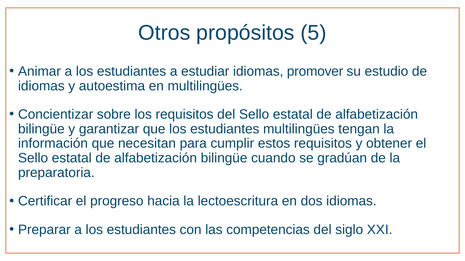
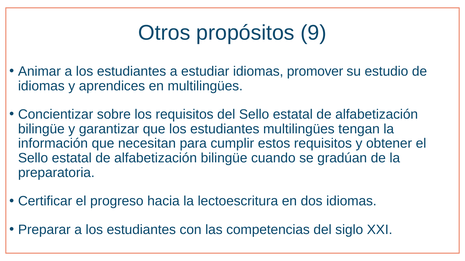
5: 5 -> 9
autoestima: autoestima -> aprendices
